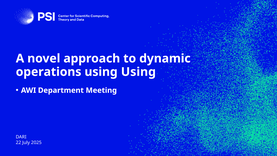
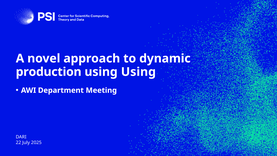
operations: operations -> production
